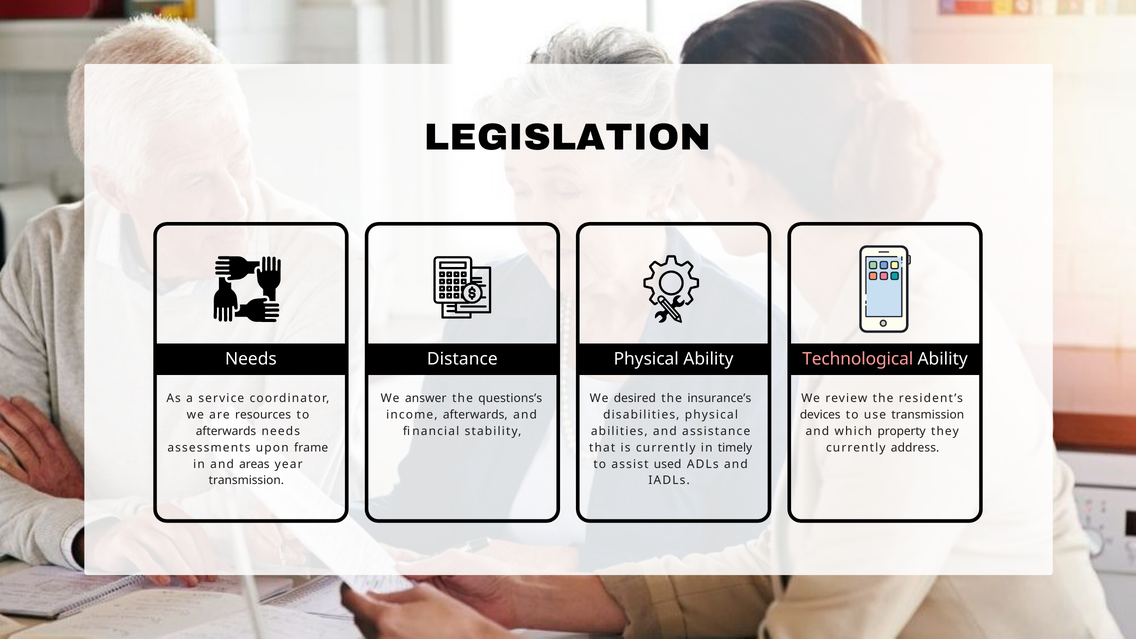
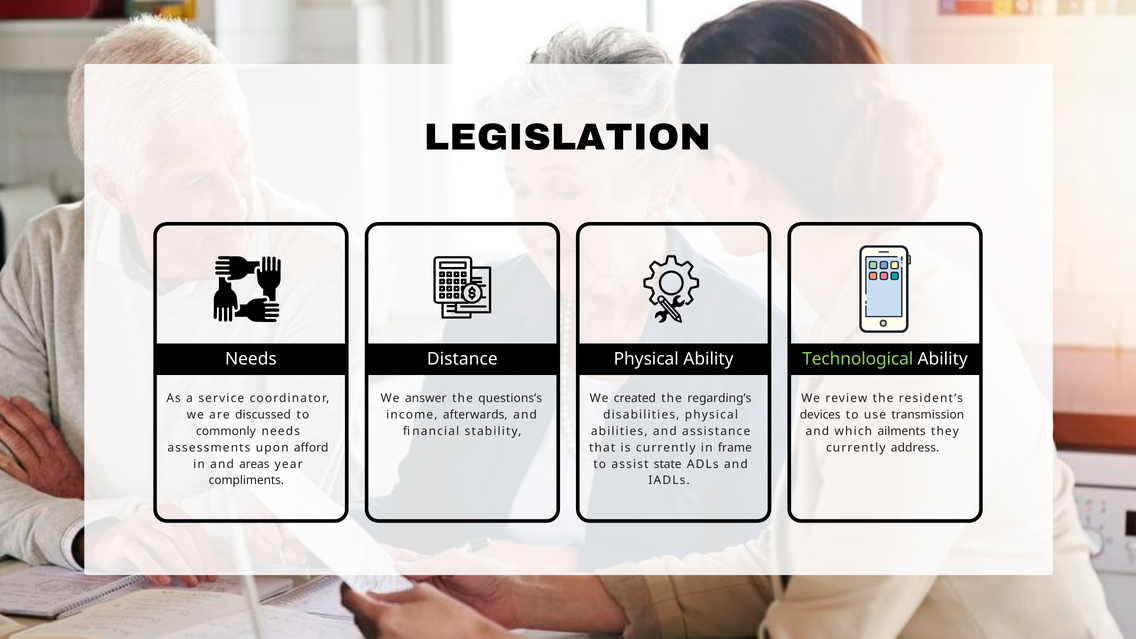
Technological colour: pink -> light green
desired: desired -> created
insurance’s: insurance’s -> regarding’s
resources: resources -> discussed
afterwards at (226, 431): afterwards -> commonly
property: property -> ailments
frame: frame -> afford
timely: timely -> frame
used: used -> state
transmission at (246, 481): transmission -> compliments
